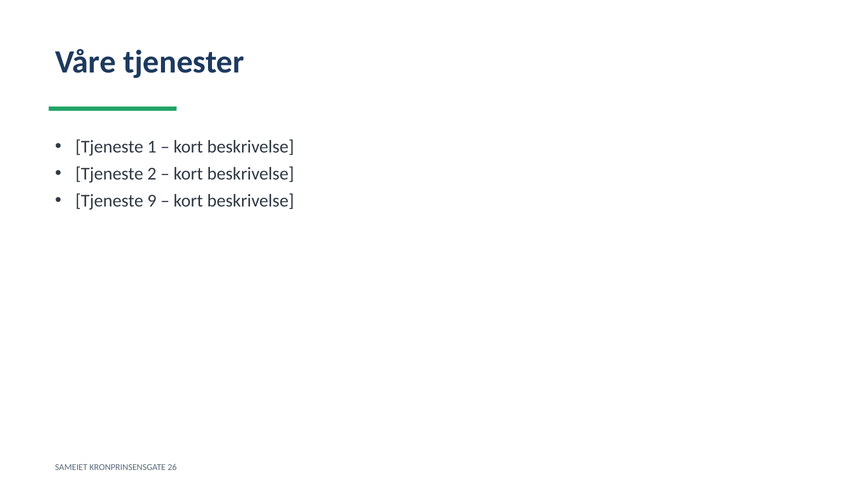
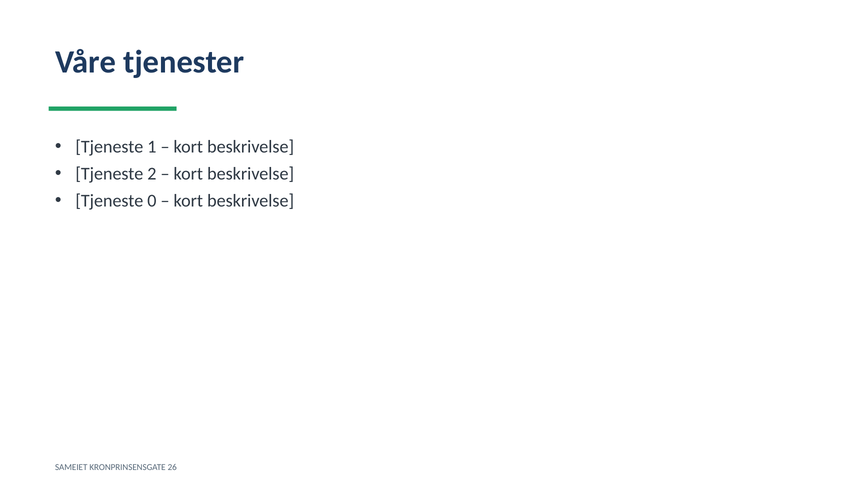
9: 9 -> 0
